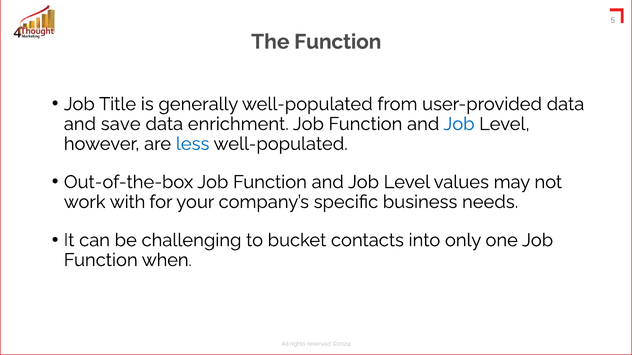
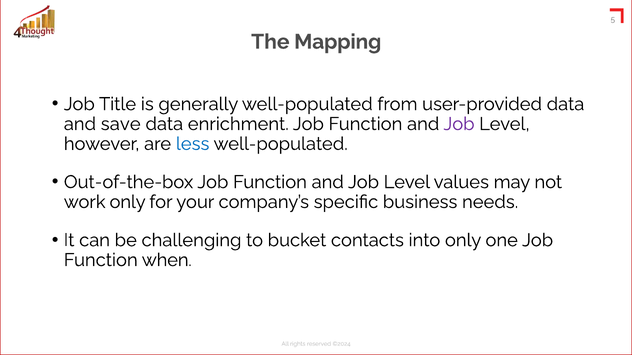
The Function: Function -> Mapping
Job at (459, 124) colour: blue -> purple
work with: with -> only
